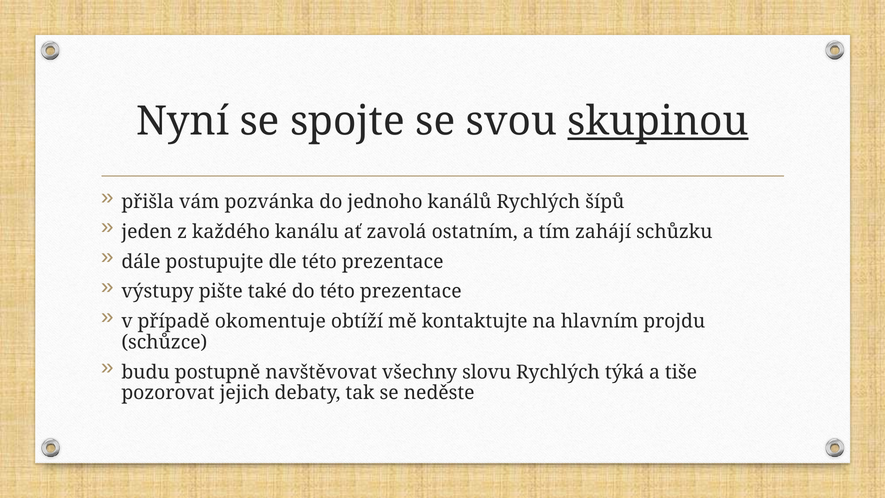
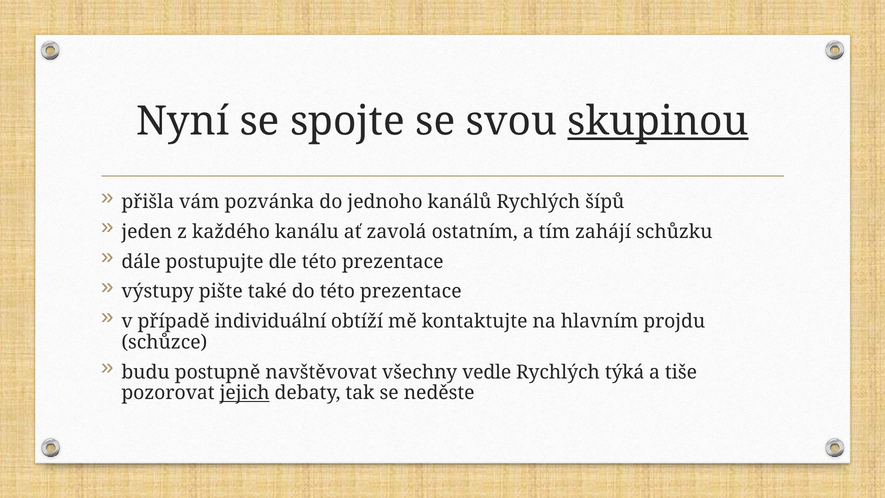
okomentuje: okomentuje -> individuální
slovu: slovu -> vedle
jejich underline: none -> present
